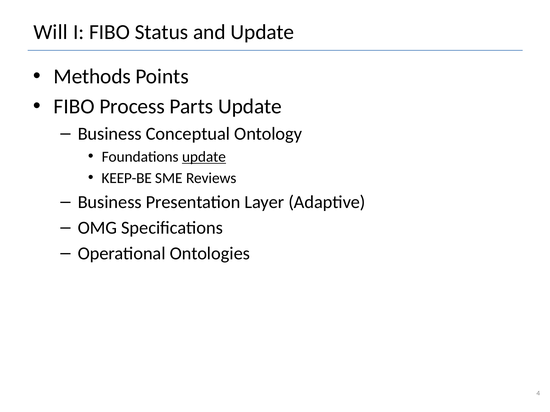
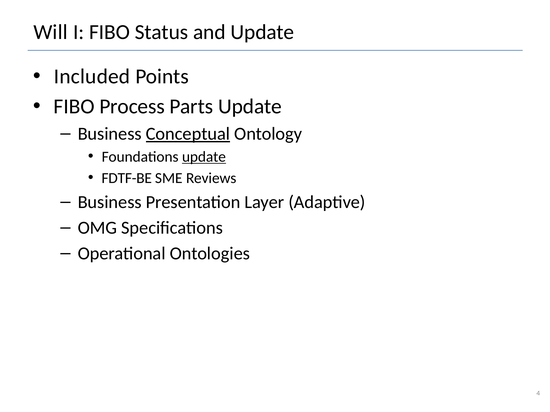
Methods: Methods -> Included
Conceptual underline: none -> present
KEEP-BE: KEEP-BE -> FDTF-BE
